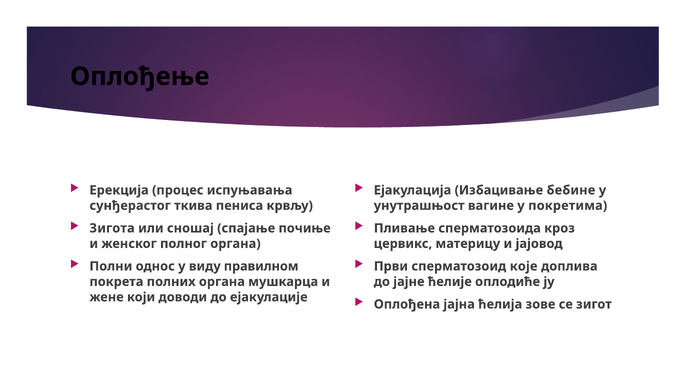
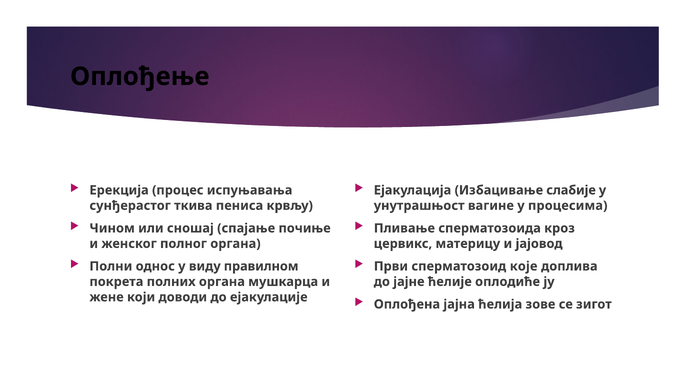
бебине: бебине -> слабије
покретима: покретима -> процесима
Зигота: Зигота -> Чином
